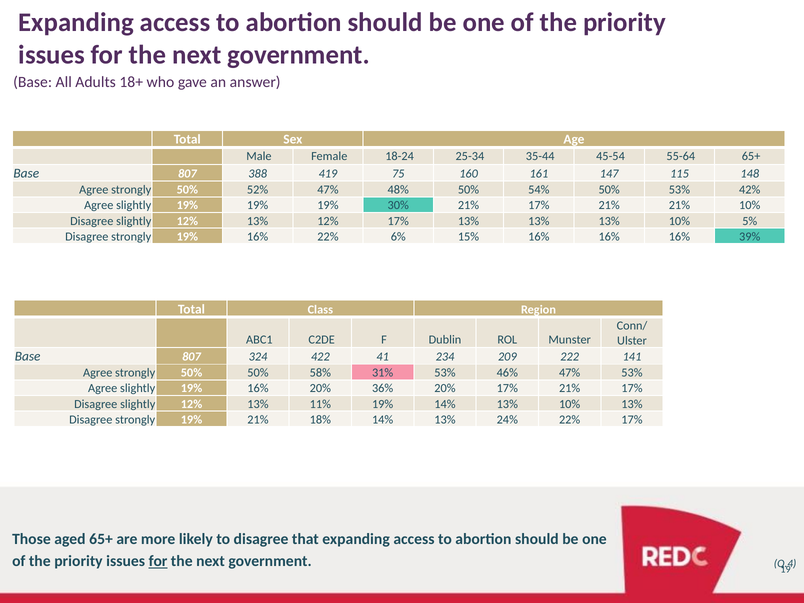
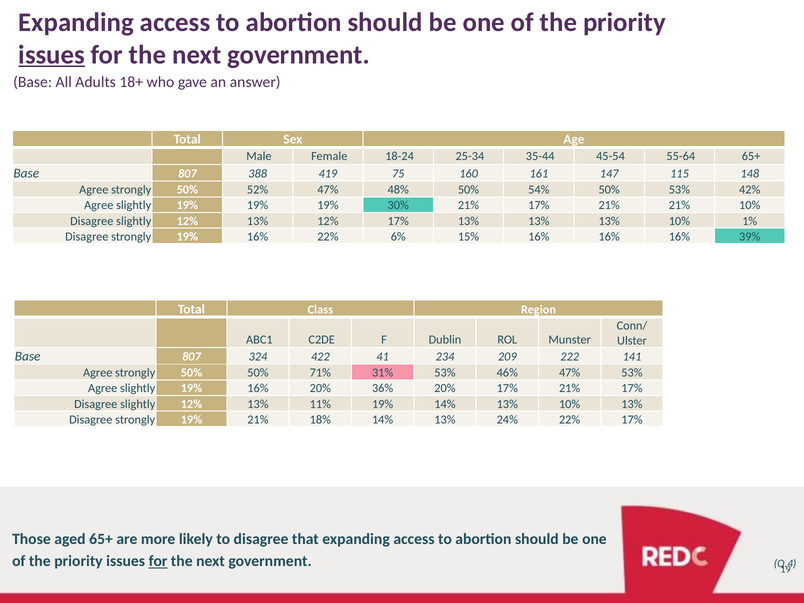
issues at (52, 55) underline: none -> present
5%: 5% -> 1%
58%: 58% -> 71%
